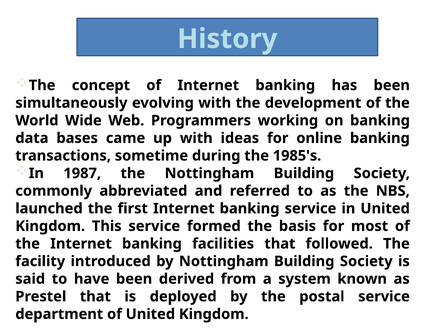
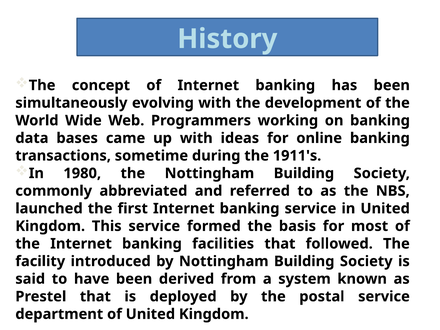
1985's: 1985's -> 1911's
1987: 1987 -> 1980
